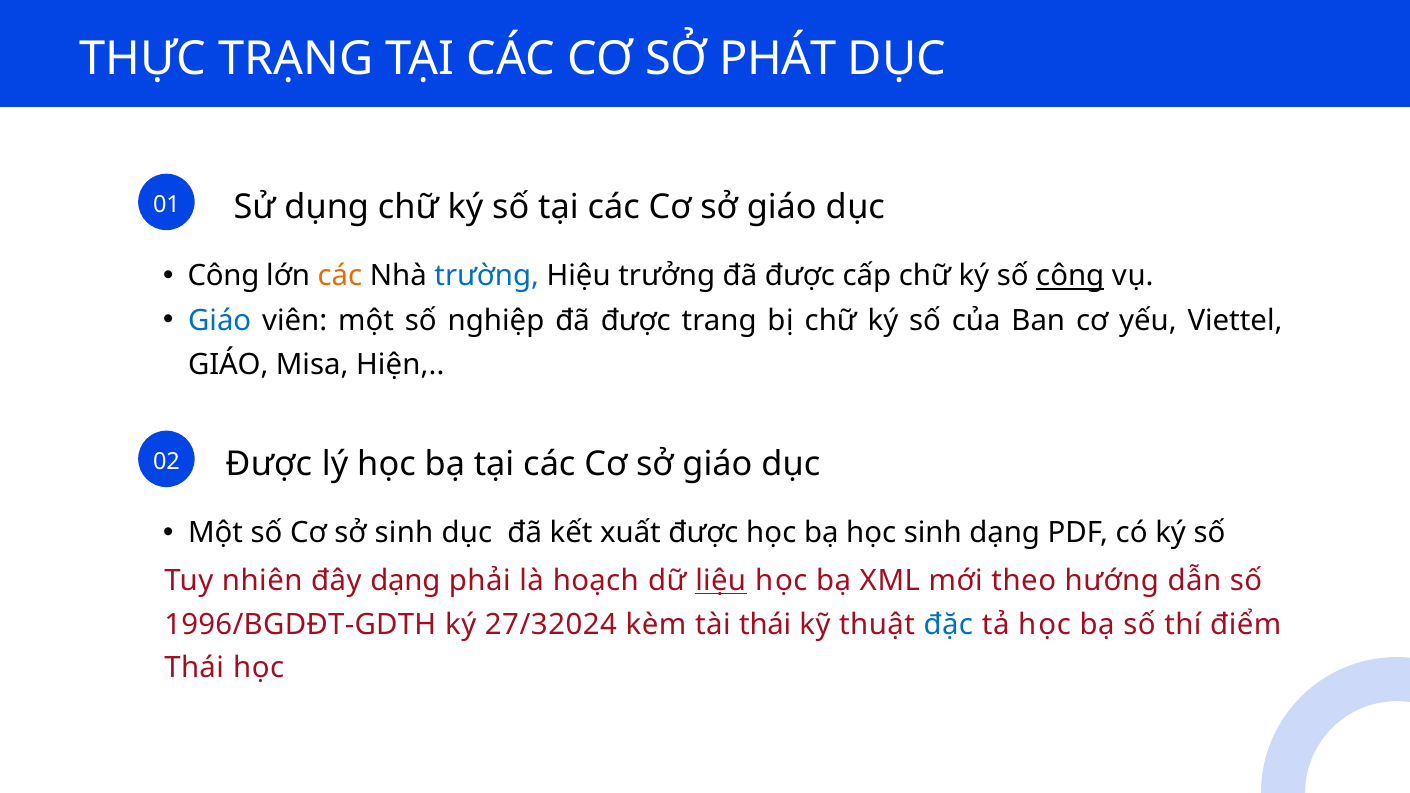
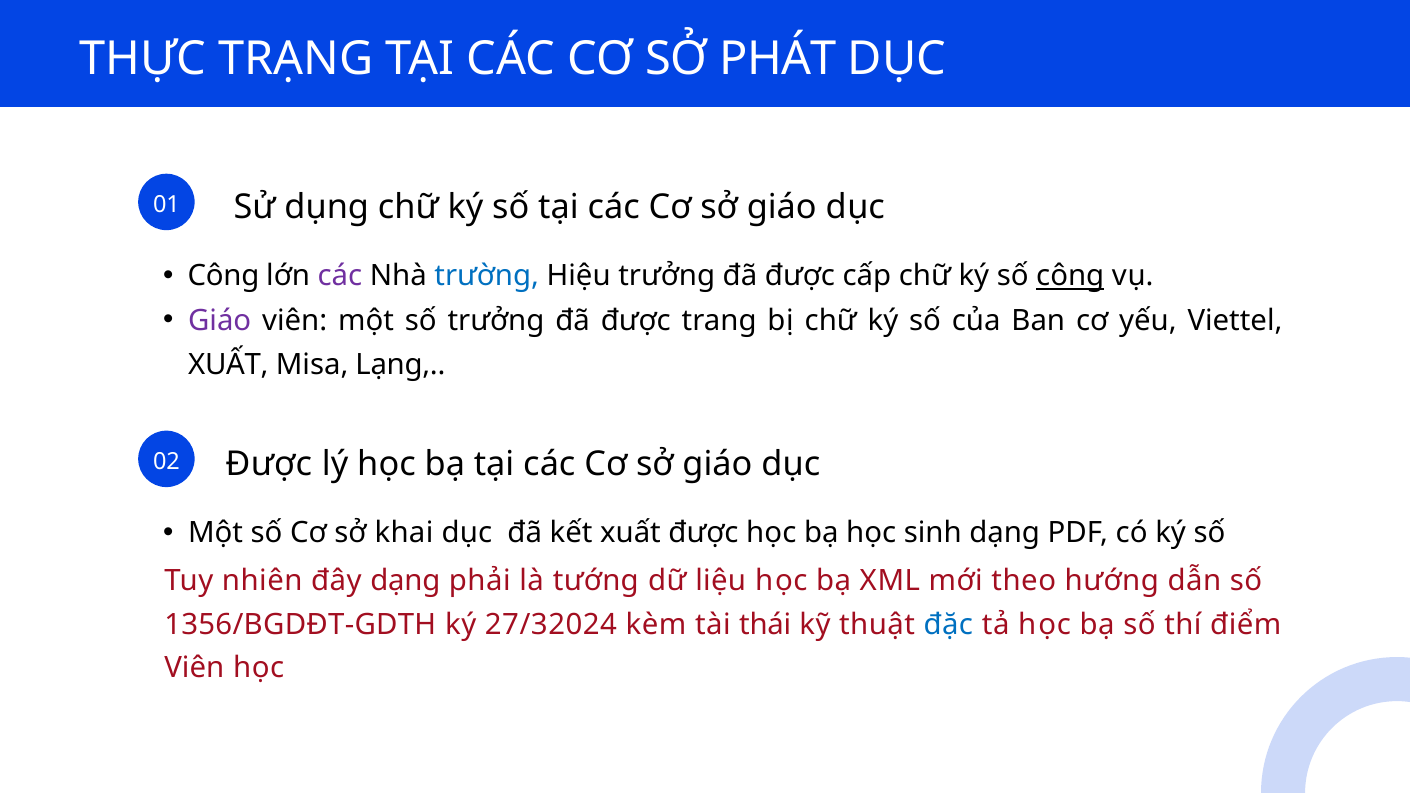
các at (340, 276) colour: orange -> purple
Giáo at (220, 320) colour: blue -> purple
số nghiệp: nghiệp -> trưởng
GIÁO at (228, 364): GIÁO -> XUẤT
Hiện: Hiện -> Lạng
sở sinh: sinh -> khai
hoạch: hoạch -> tướng
liệu underline: present -> none
1996/BGDĐT-GDTH: 1996/BGDĐT-GDTH -> 1356/BGDĐT-GDTH
Thái at (194, 668): Thái -> Viên
